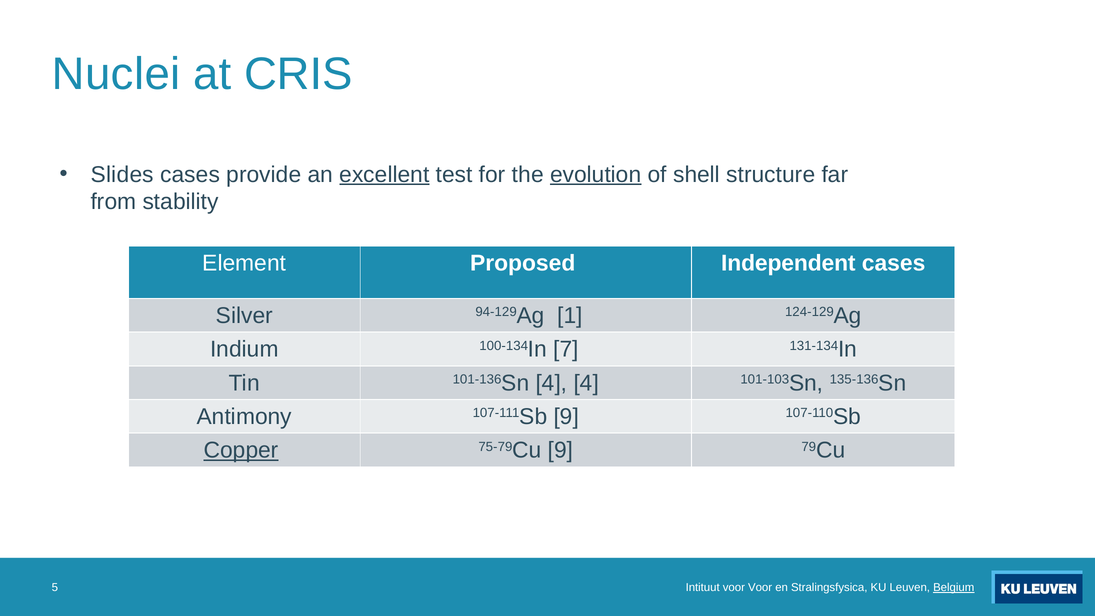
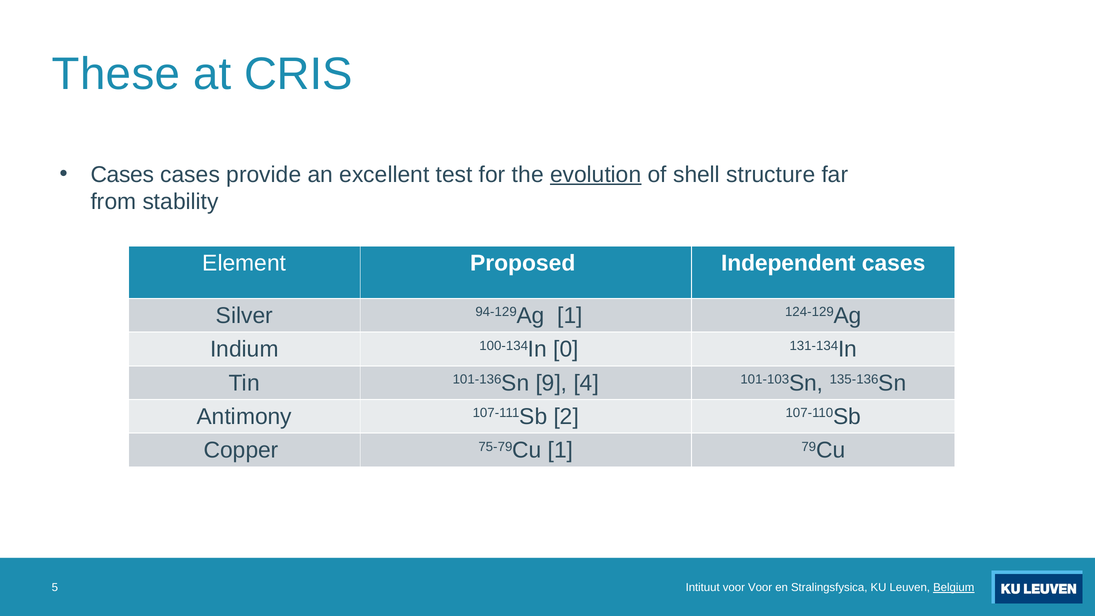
Nuclei: Nuclei -> These
Slides at (122, 175): Slides -> Cases
excellent underline: present -> none
7: 7 -> 0
101-136Sn 4: 4 -> 9
107-111Sb 9: 9 -> 2
Copper underline: present -> none
75-79Cu 9: 9 -> 1
